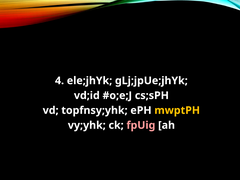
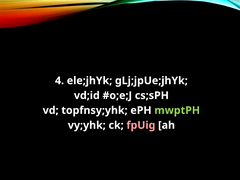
mwptPH colour: yellow -> light green
